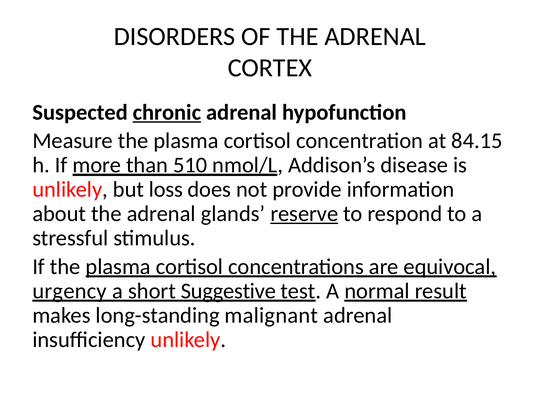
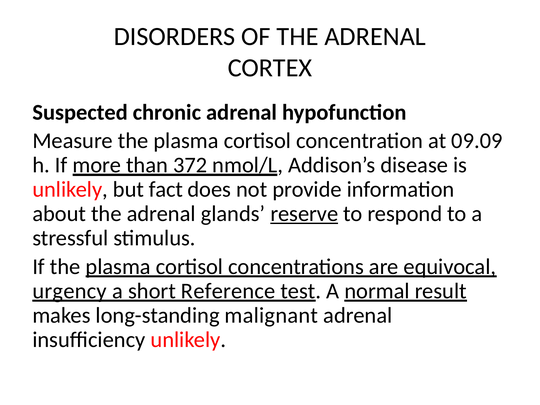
chronic underline: present -> none
84.15: 84.15 -> 09.09
510: 510 -> 372
loss: loss -> fact
Suggestive: Suggestive -> Reference
